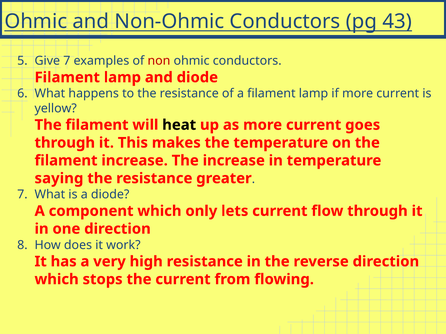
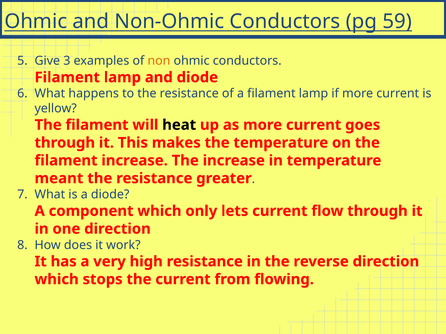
43: 43 -> 59
Give 7: 7 -> 3
non colour: red -> orange
saying: saying -> meant
